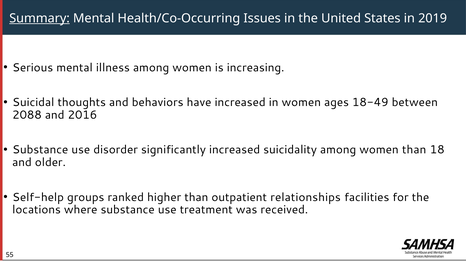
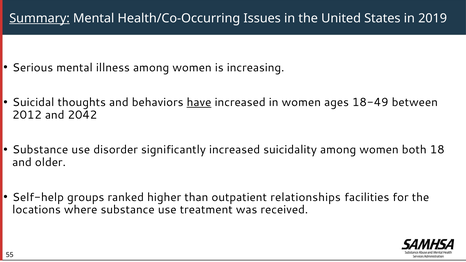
have underline: none -> present
2088: 2088 -> 2012
2016: 2016 -> 2042
women than: than -> both
